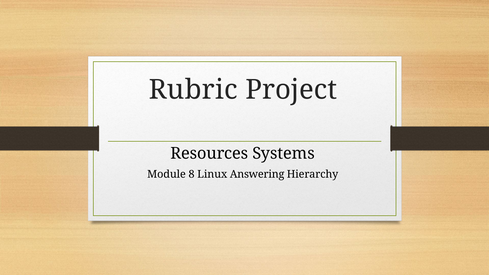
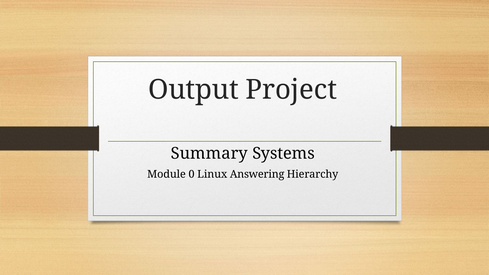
Rubric: Rubric -> Output
Resources: Resources -> Summary
8: 8 -> 0
